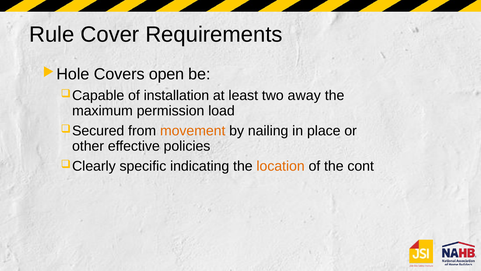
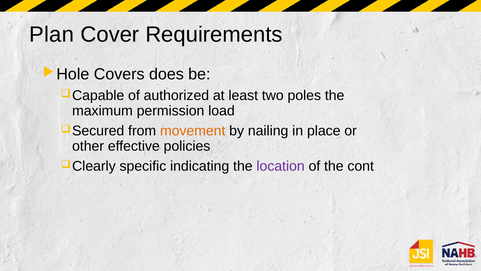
Rule: Rule -> Plan
open: open -> does
installation: installation -> authorized
away: away -> poles
location colour: orange -> purple
